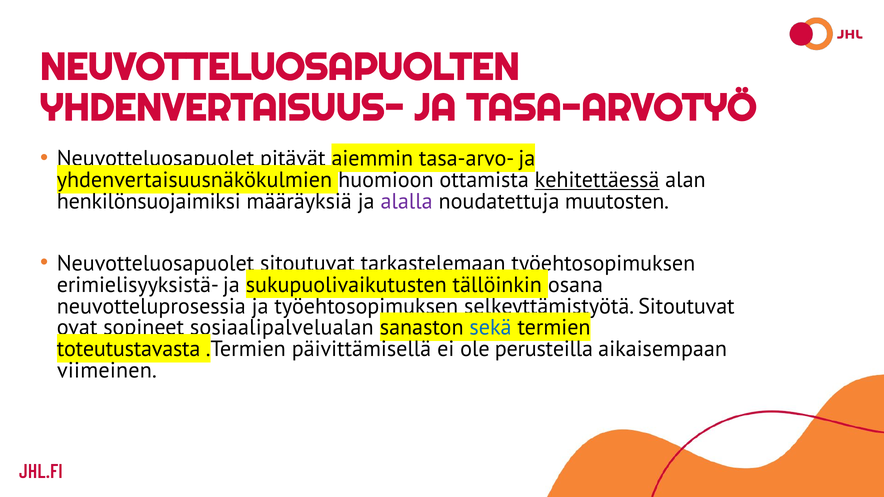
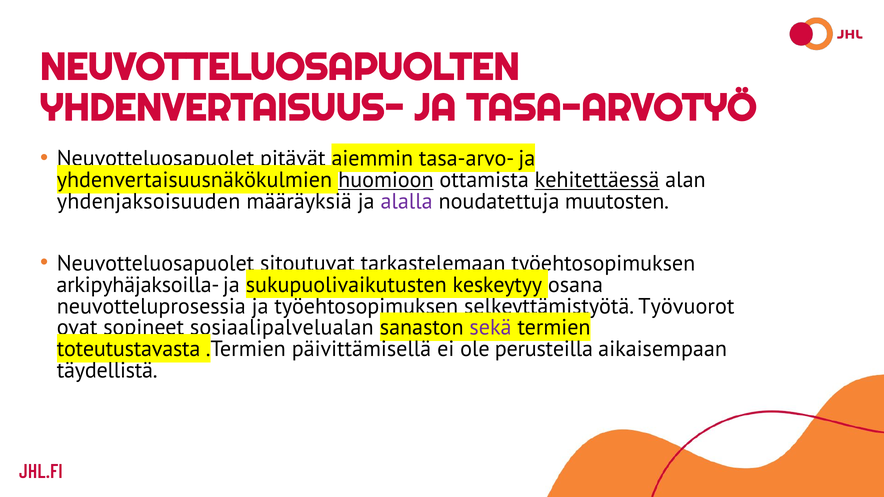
huomioon underline: none -> present
henkilönsuojaimiksi: henkilönsuojaimiksi -> yhdenjaksoisuuden
erimielisyyksistä-: erimielisyyksistä- -> arkipyhäjaksoilla-
tällöinkin: tällöinkin -> keskeytyy
Sitoutuvat at (686, 306): Sitoutuvat -> Työvuorot
sekä colour: blue -> purple
viimeinen: viimeinen -> täydellistä
